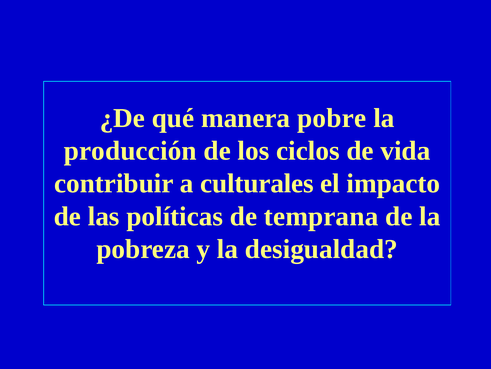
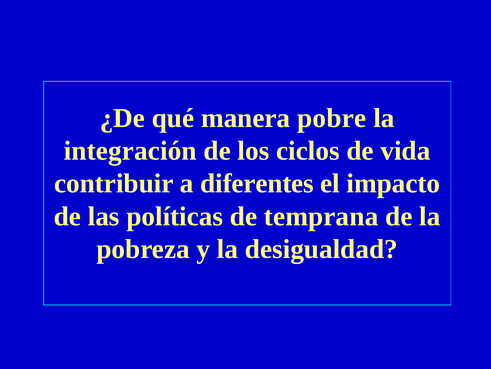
producción: producción -> integración
culturales: culturales -> diferentes
